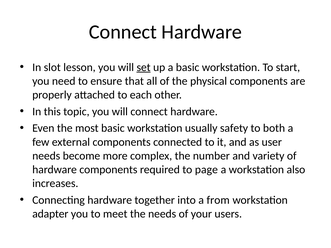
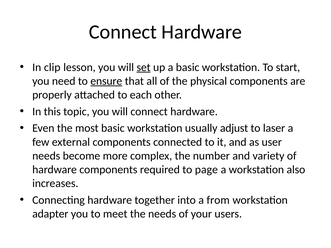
slot: slot -> clip
ensure underline: none -> present
safety: safety -> adjust
both: both -> laser
